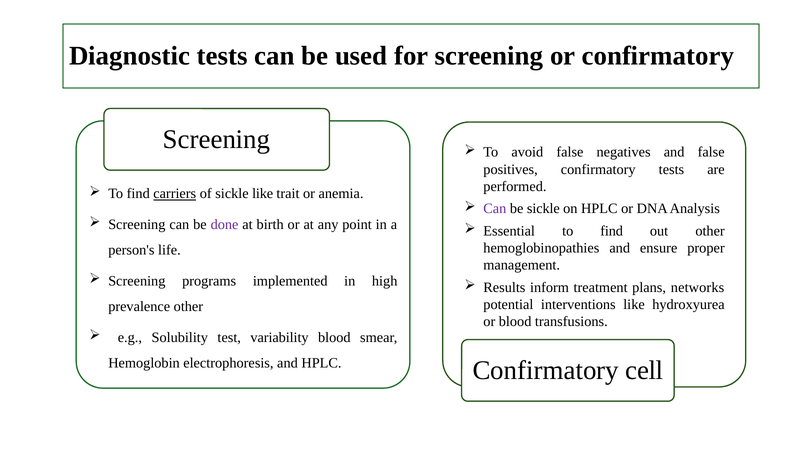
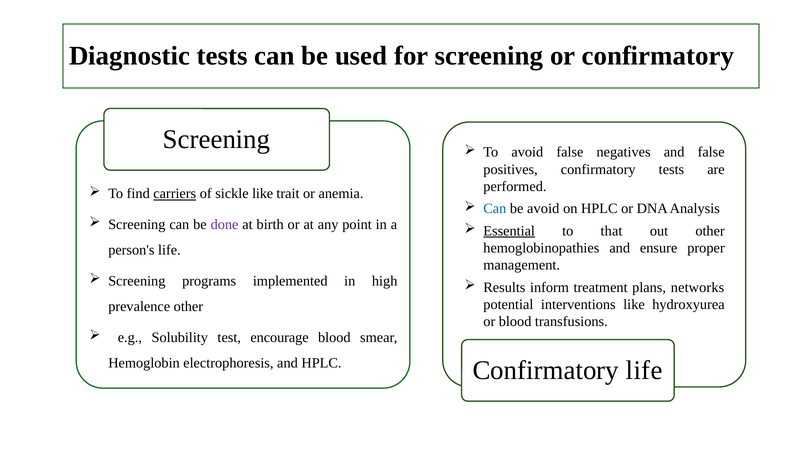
Can at (495, 209) colour: purple -> blue
be sickle: sickle -> avoid
Essential underline: none -> present
find at (612, 231): find -> that
variability: variability -> encourage
Confirmatory cell: cell -> life
